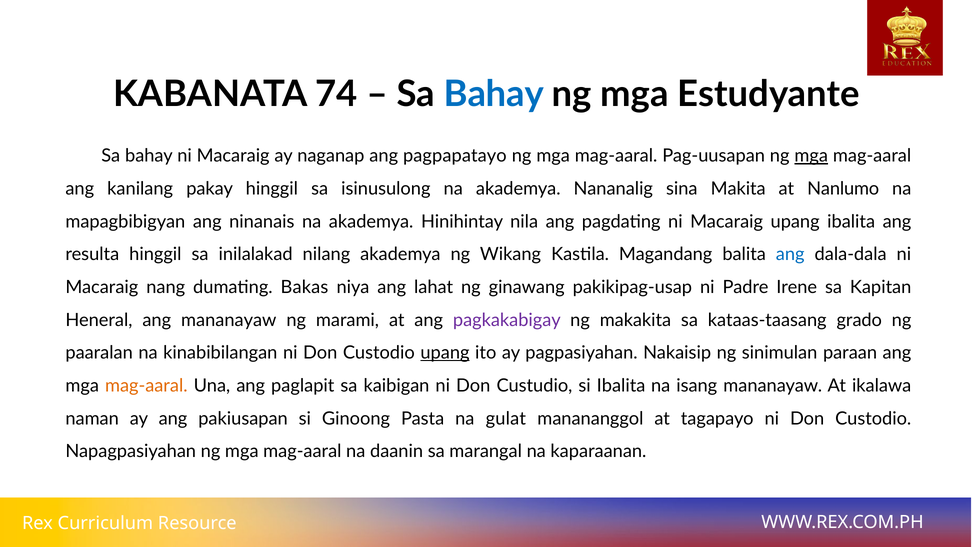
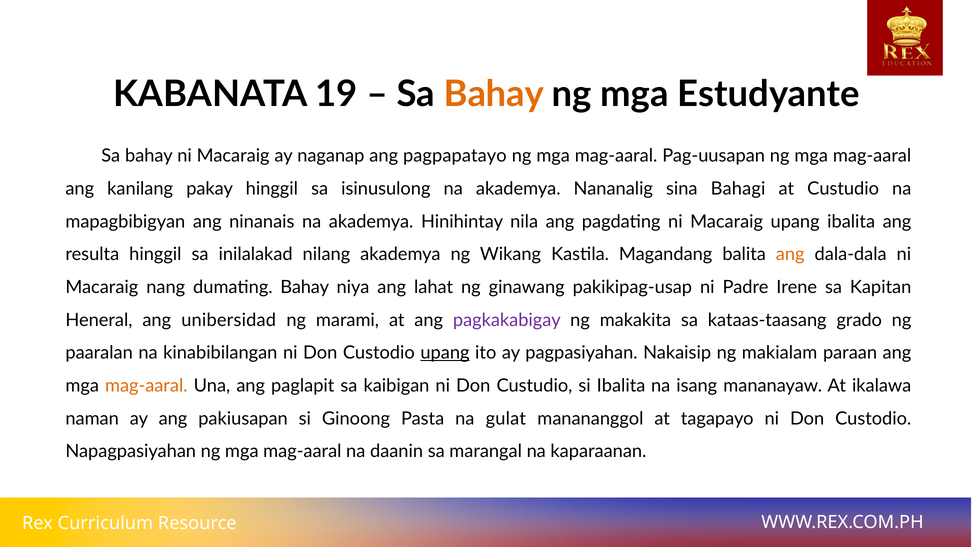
74: 74 -> 19
Bahay at (494, 94) colour: blue -> orange
mga at (811, 156) underline: present -> none
Makita: Makita -> Bahagi
at Nanlumo: Nanlumo -> Custudio
ang at (790, 255) colour: blue -> orange
dumating Bakas: Bakas -> Bahay
ang mananayaw: mananayaw -> unibersidad
sinimulan: sinimulan -> makialam
